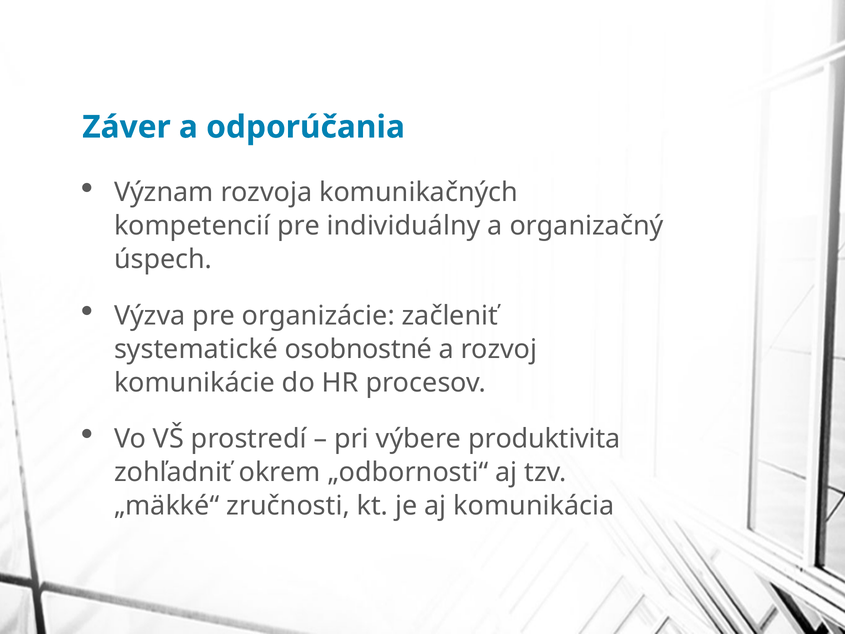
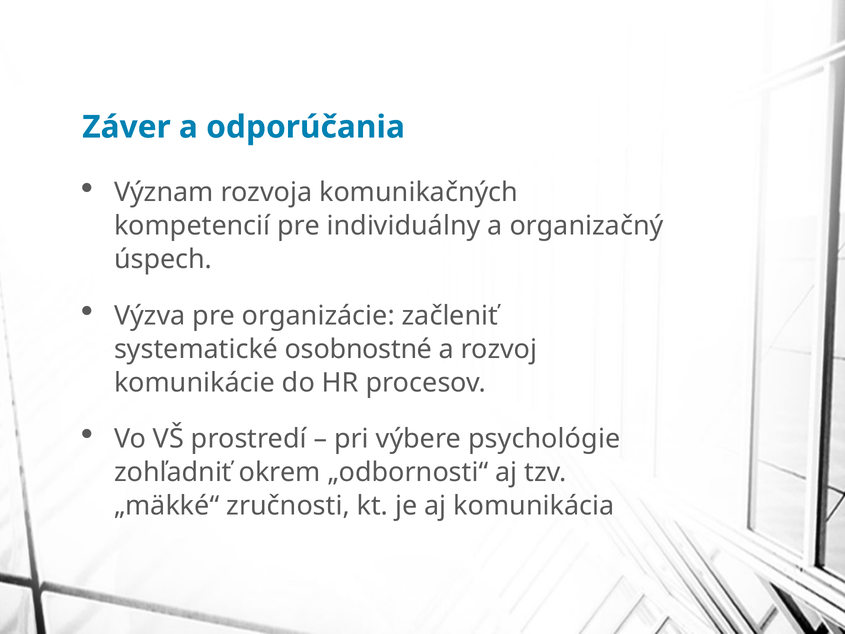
produktivita: produktivita -> psychológie
